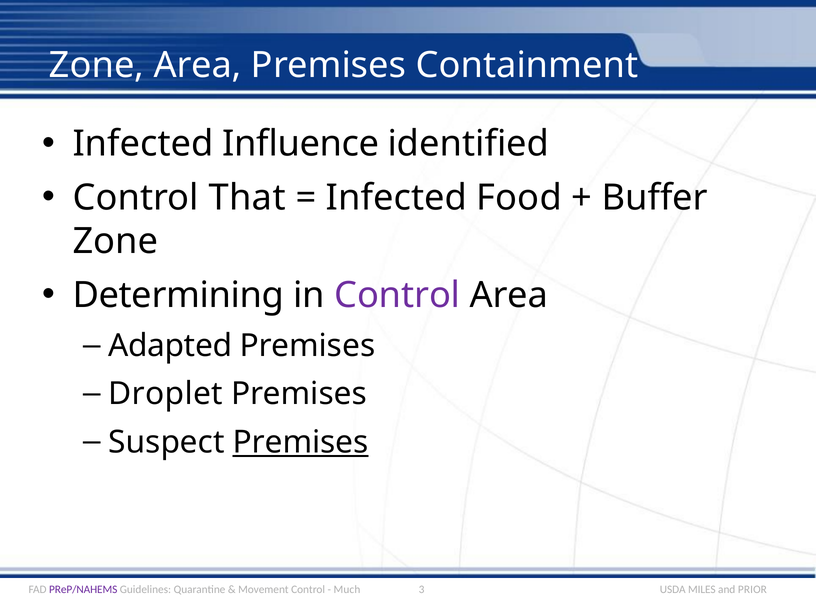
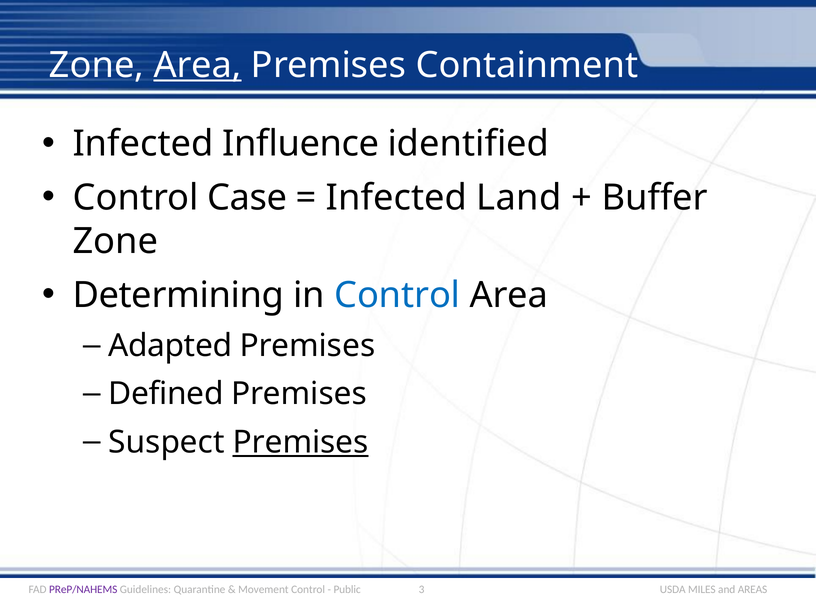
Area at (198, 65) underline: none -> present
That: That -> Case
Food: Food -> Land
Control at (397, 295) colour: purple -> blue
Droplet: Droplet -> Defined
Much: Much -> Public
PRIOR: PRIOR -> AREAS
